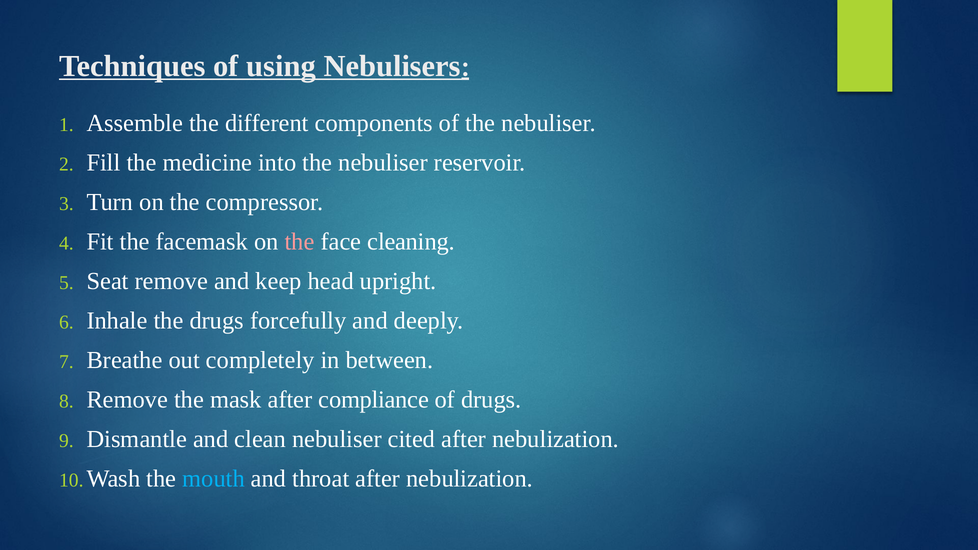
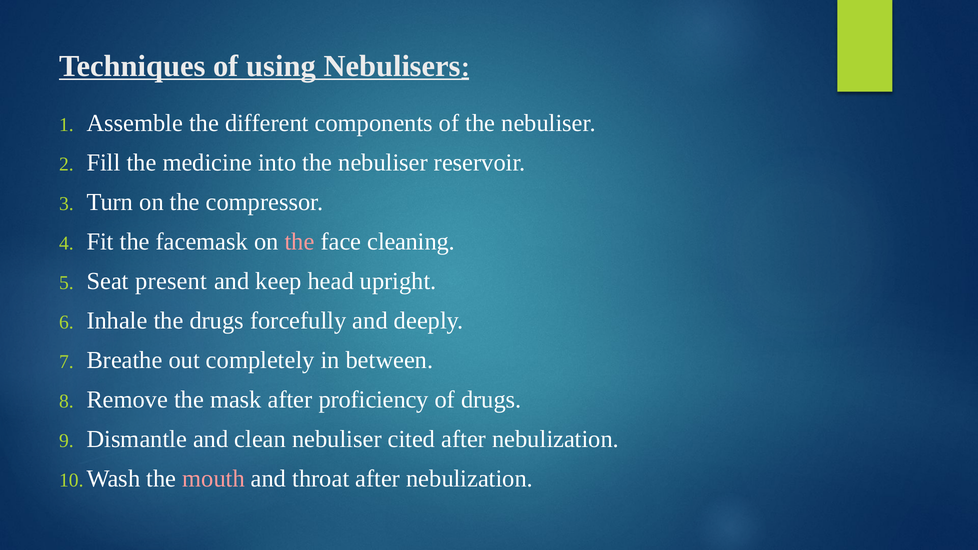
Seat remove: remove -> present
compliance: compliance -> proficiency
mouth colour: light blue -> pink
